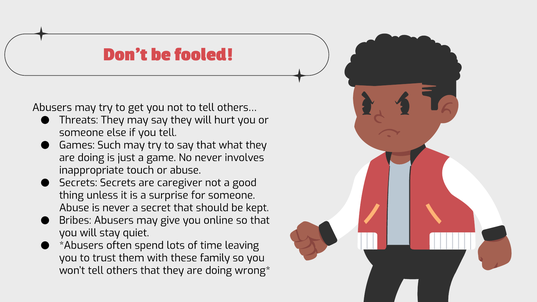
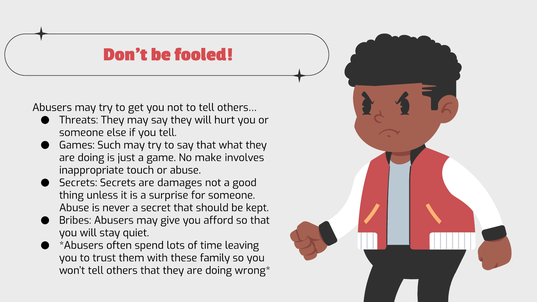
No never: never -> make
caregiver: caregiver -> damages
online: online -> afford
